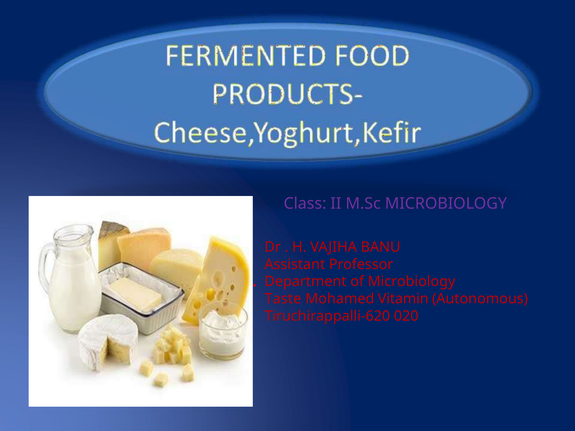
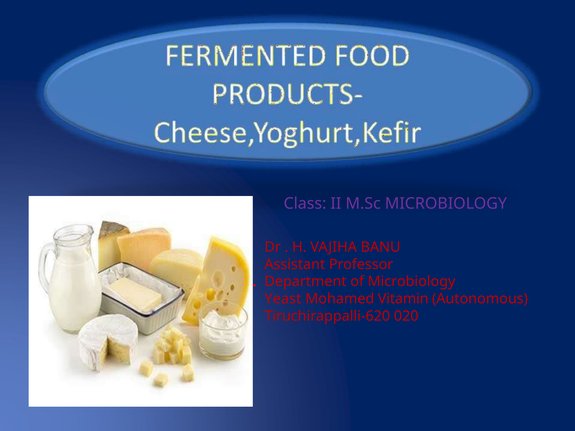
Taste: Taste -> Yeast
